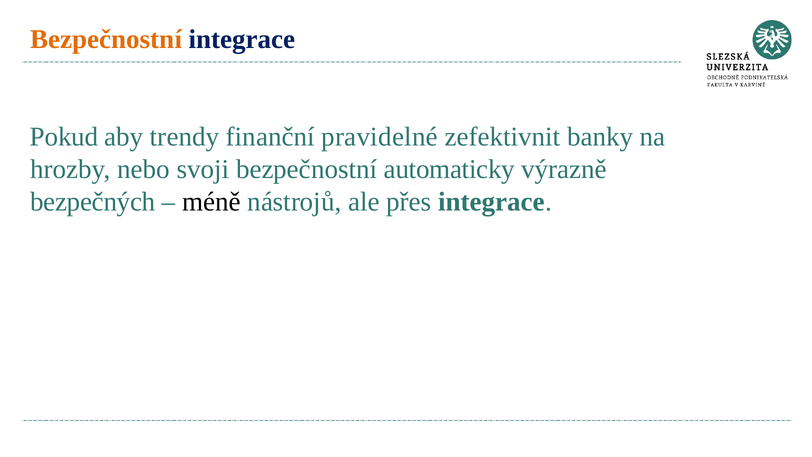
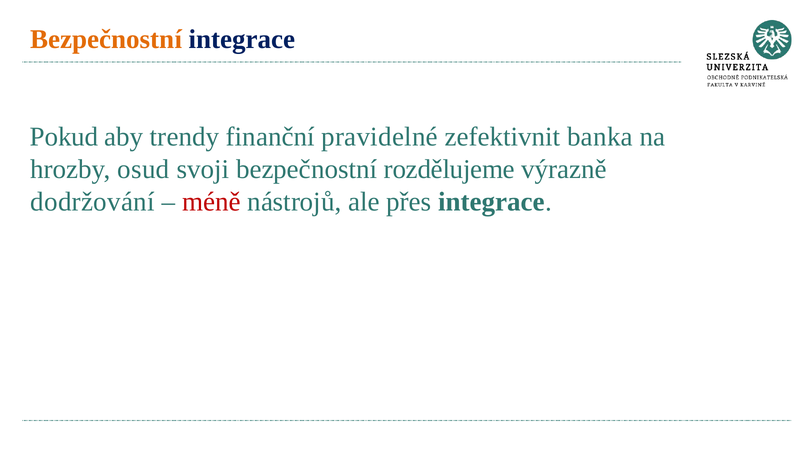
banky: banky -> banka
nebo: nebo -> osud
automaticky: automaticky -> rozdělujeme
bezpečných: bezpečných -> dodržování
méně colour: black -> red
